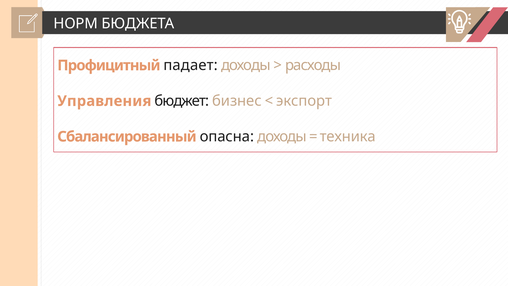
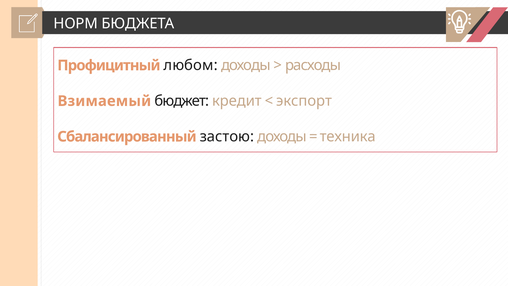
падает: падает -> любом
Управления: Управления -> Взимаемый
бизнес: бизнес -> кредит
опасна: опасна -> застою
